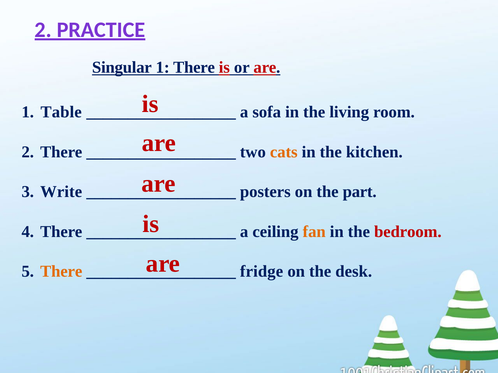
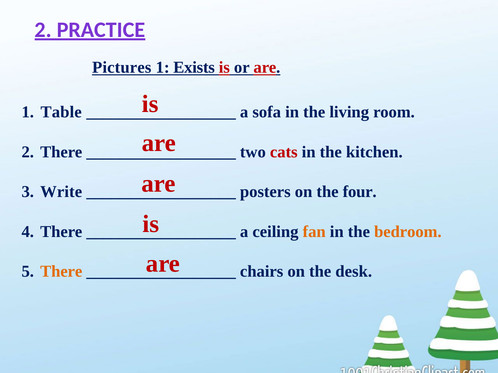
Singular: Singular -> Pictures
1 There: There -> Exists
cats colour: orange -> red
part: part -> four
bedroom colour: red -> orange
fridge: fridge -> chairs
